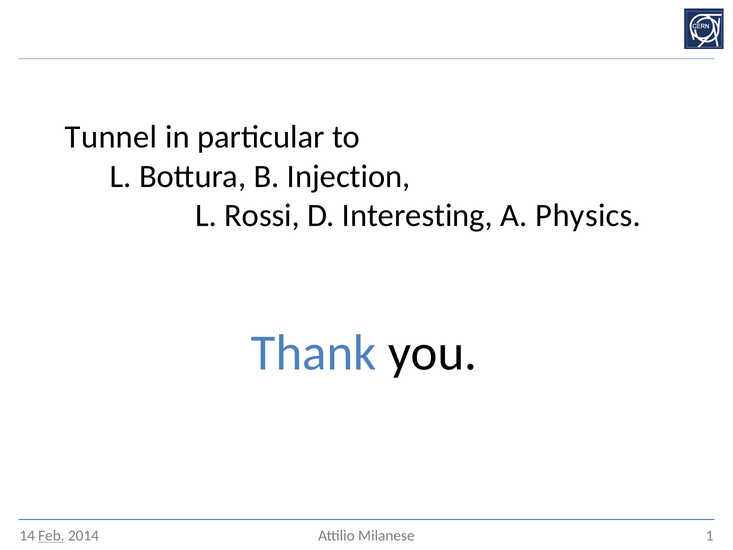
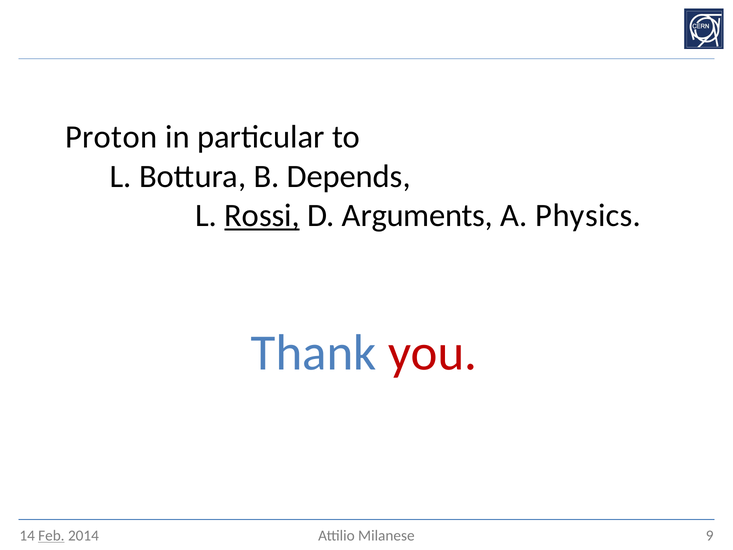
Tunnel: Tunnel -> Proton
Injection: Injection -> Depends
Rossi underline: none -> present
Interesting: Interesting -> Arguments
you colour: black -> red
1: 1 -> 9
